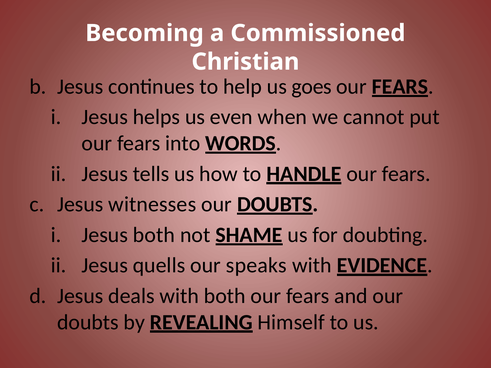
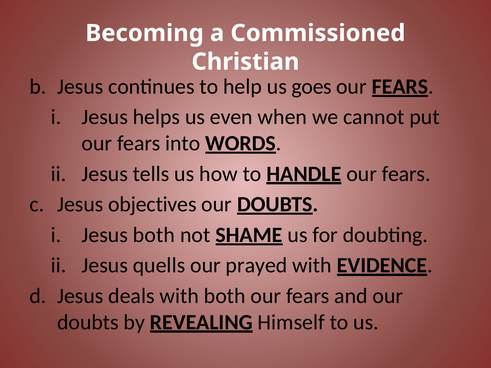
witnesses: witnesses -> objectives
speaks: speaks -> prayed
